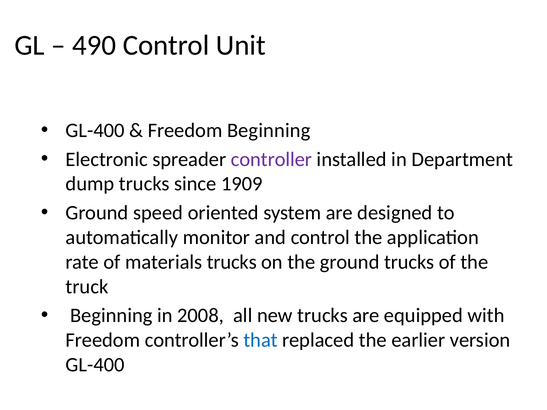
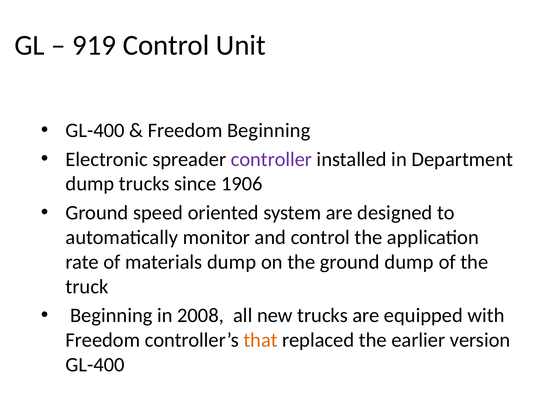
490: 490 -> 919
1909: 1909 -> 1906
materials trucks: trucks -> dump
ground trucks: trucks -> dump
that colour: blue -> orange
